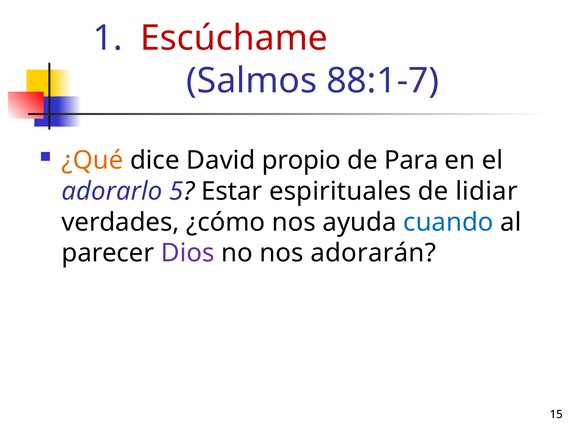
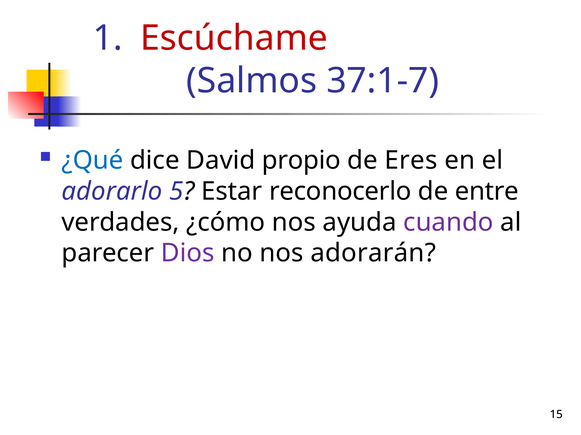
88:1-7: 88:1-7 -> 37:1-7
¿Qué colour: orange -> blue
Para: Para -> Eres
espirituales: espirituales -> reconocerlo
lidiar: lidiar -> entre
cuando colour: blue -> purple
